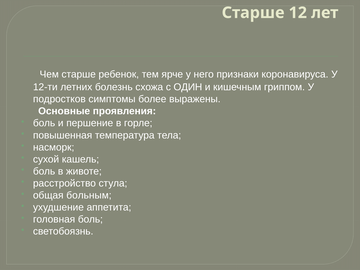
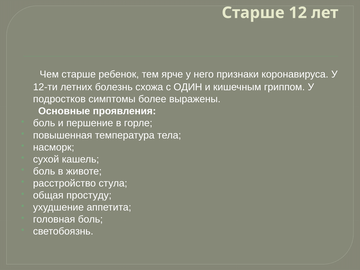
больным: больным -> простуду
